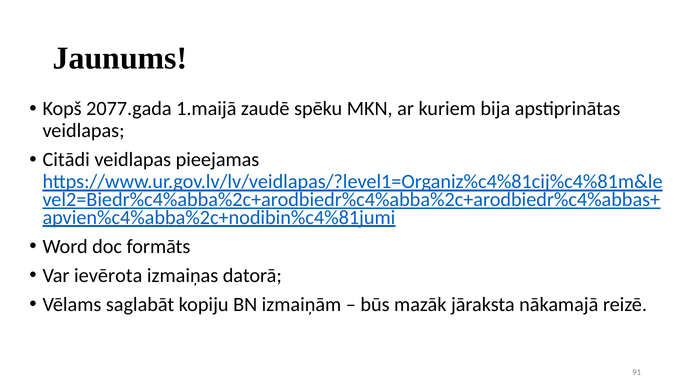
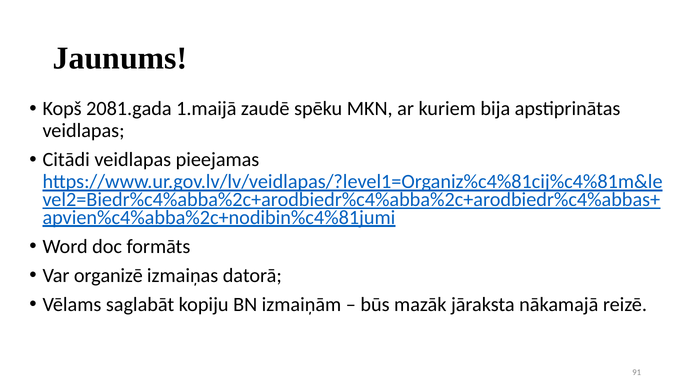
2077.gada: 2077.gada -> 2081.gada
ievērota: ievērota -> organizē
